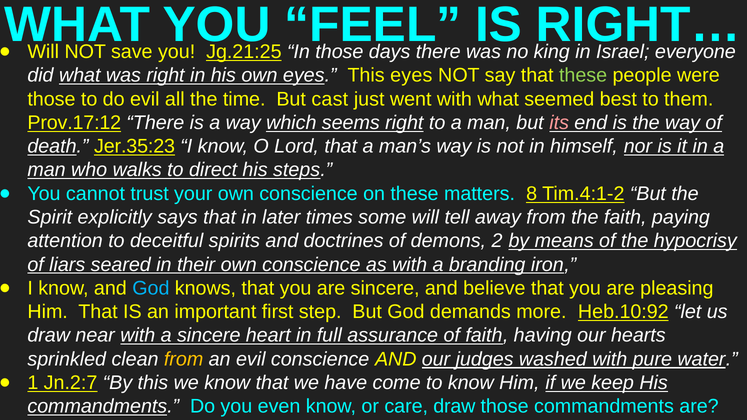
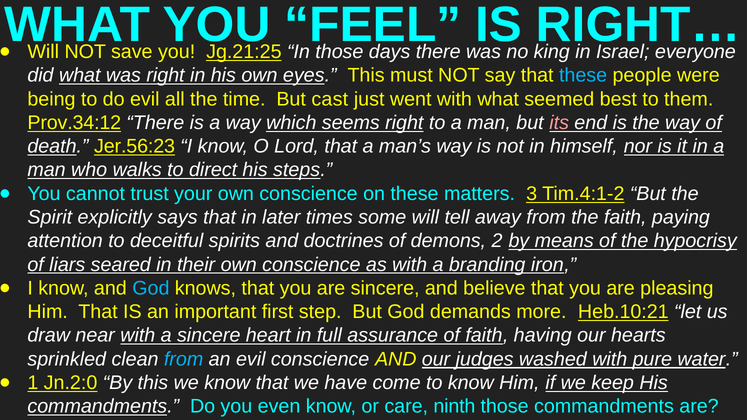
This eyes: eyes -> must
these at (583, 75) colour: light green -> light blue
those at (51, 99): those -> being
Prov.17:12: Prov.17:12 -> Prov.34:12
Jer.35:23: Jer.35:23 -> Jer.56:23
8: 8 -> 3
Heb.10:92: Heb.10:92 -> Heb.10:21
from at (184, 359) colour: yellow -> light blue
Jn.2:7: Jn.2:7 -> Jn.2:0
care draw: draw -> ninth
